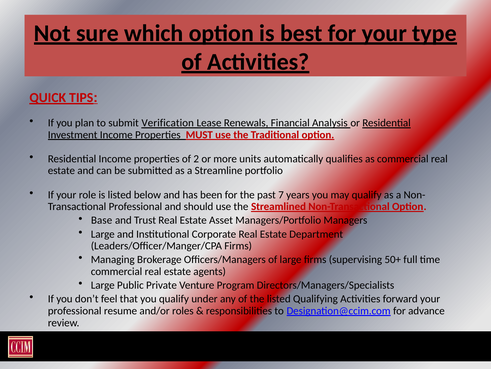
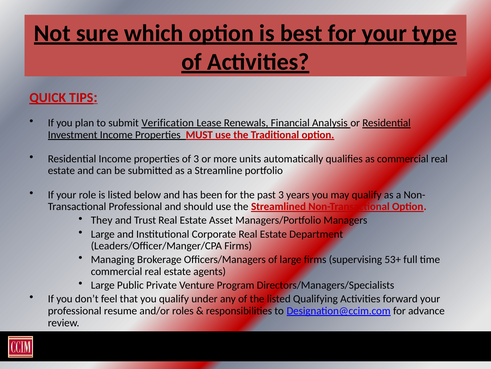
of 2: 2 -> 3
past 7: 7 -> 3
Base: Base -> They
50+: 50+ -> 53+
